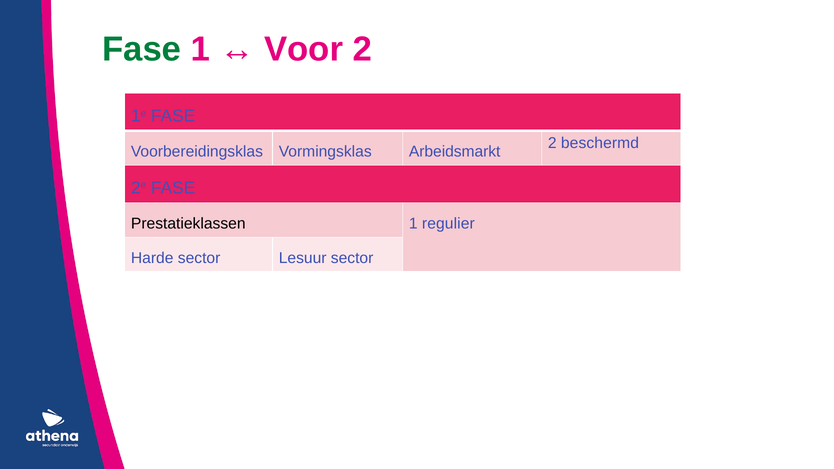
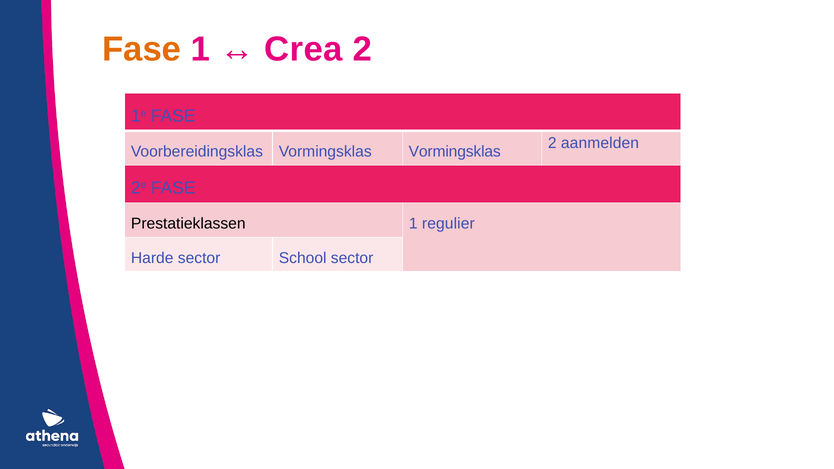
Fase at (142, 49) colour: green -> orange
Voor: Voor -> Crea
beschermd: beschermd -> aanmelden
Vormingsklas Arbeidsmarkt: Arbeidsmarkt -> Vormingsklas
Lesuur: Lesuur -> School
